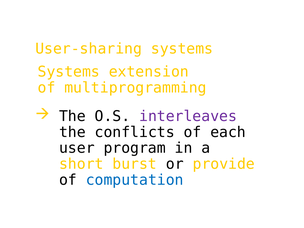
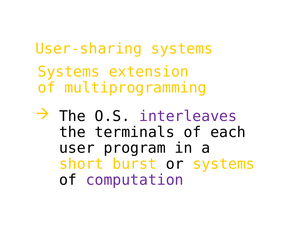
conflicts: conflicts -> terminals
or provide: provide -> systems
computation colour: blue -> purple
